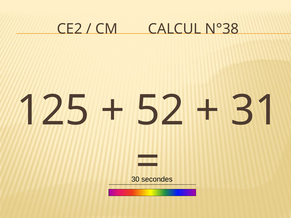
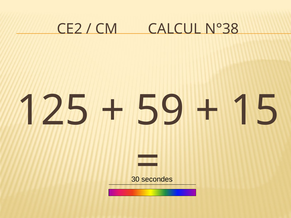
52: 52 -> 59
31: 31 -> 15
